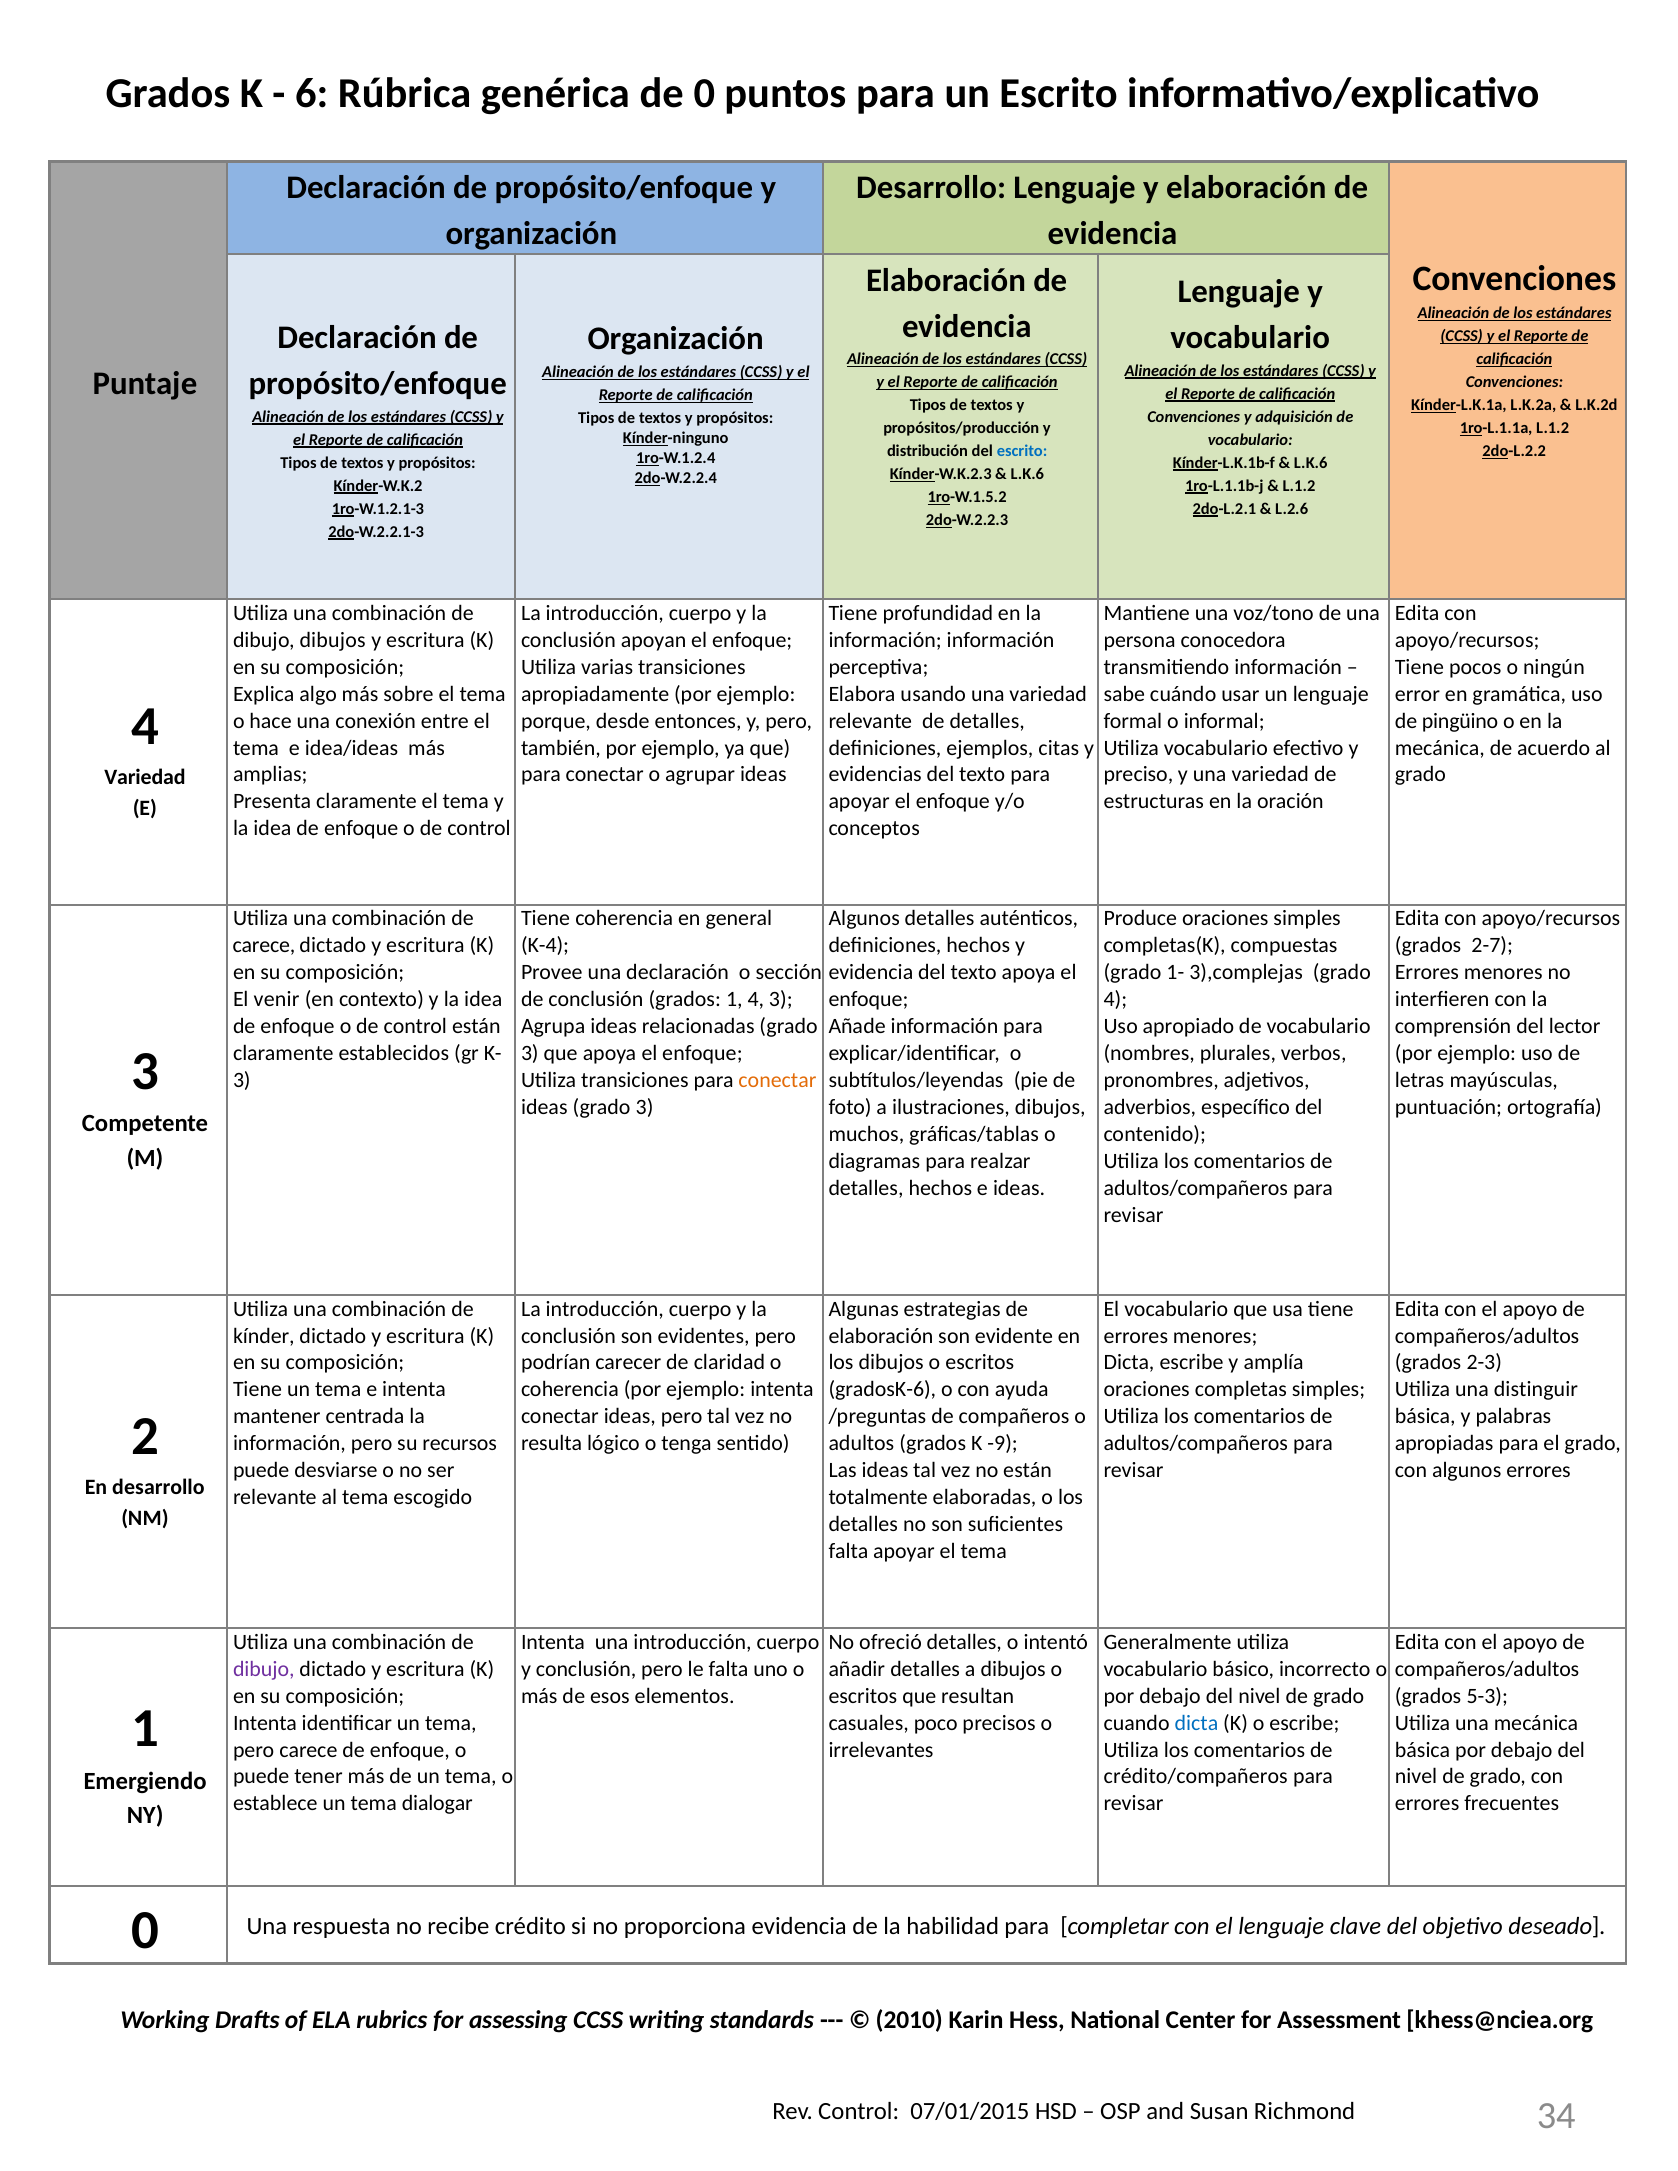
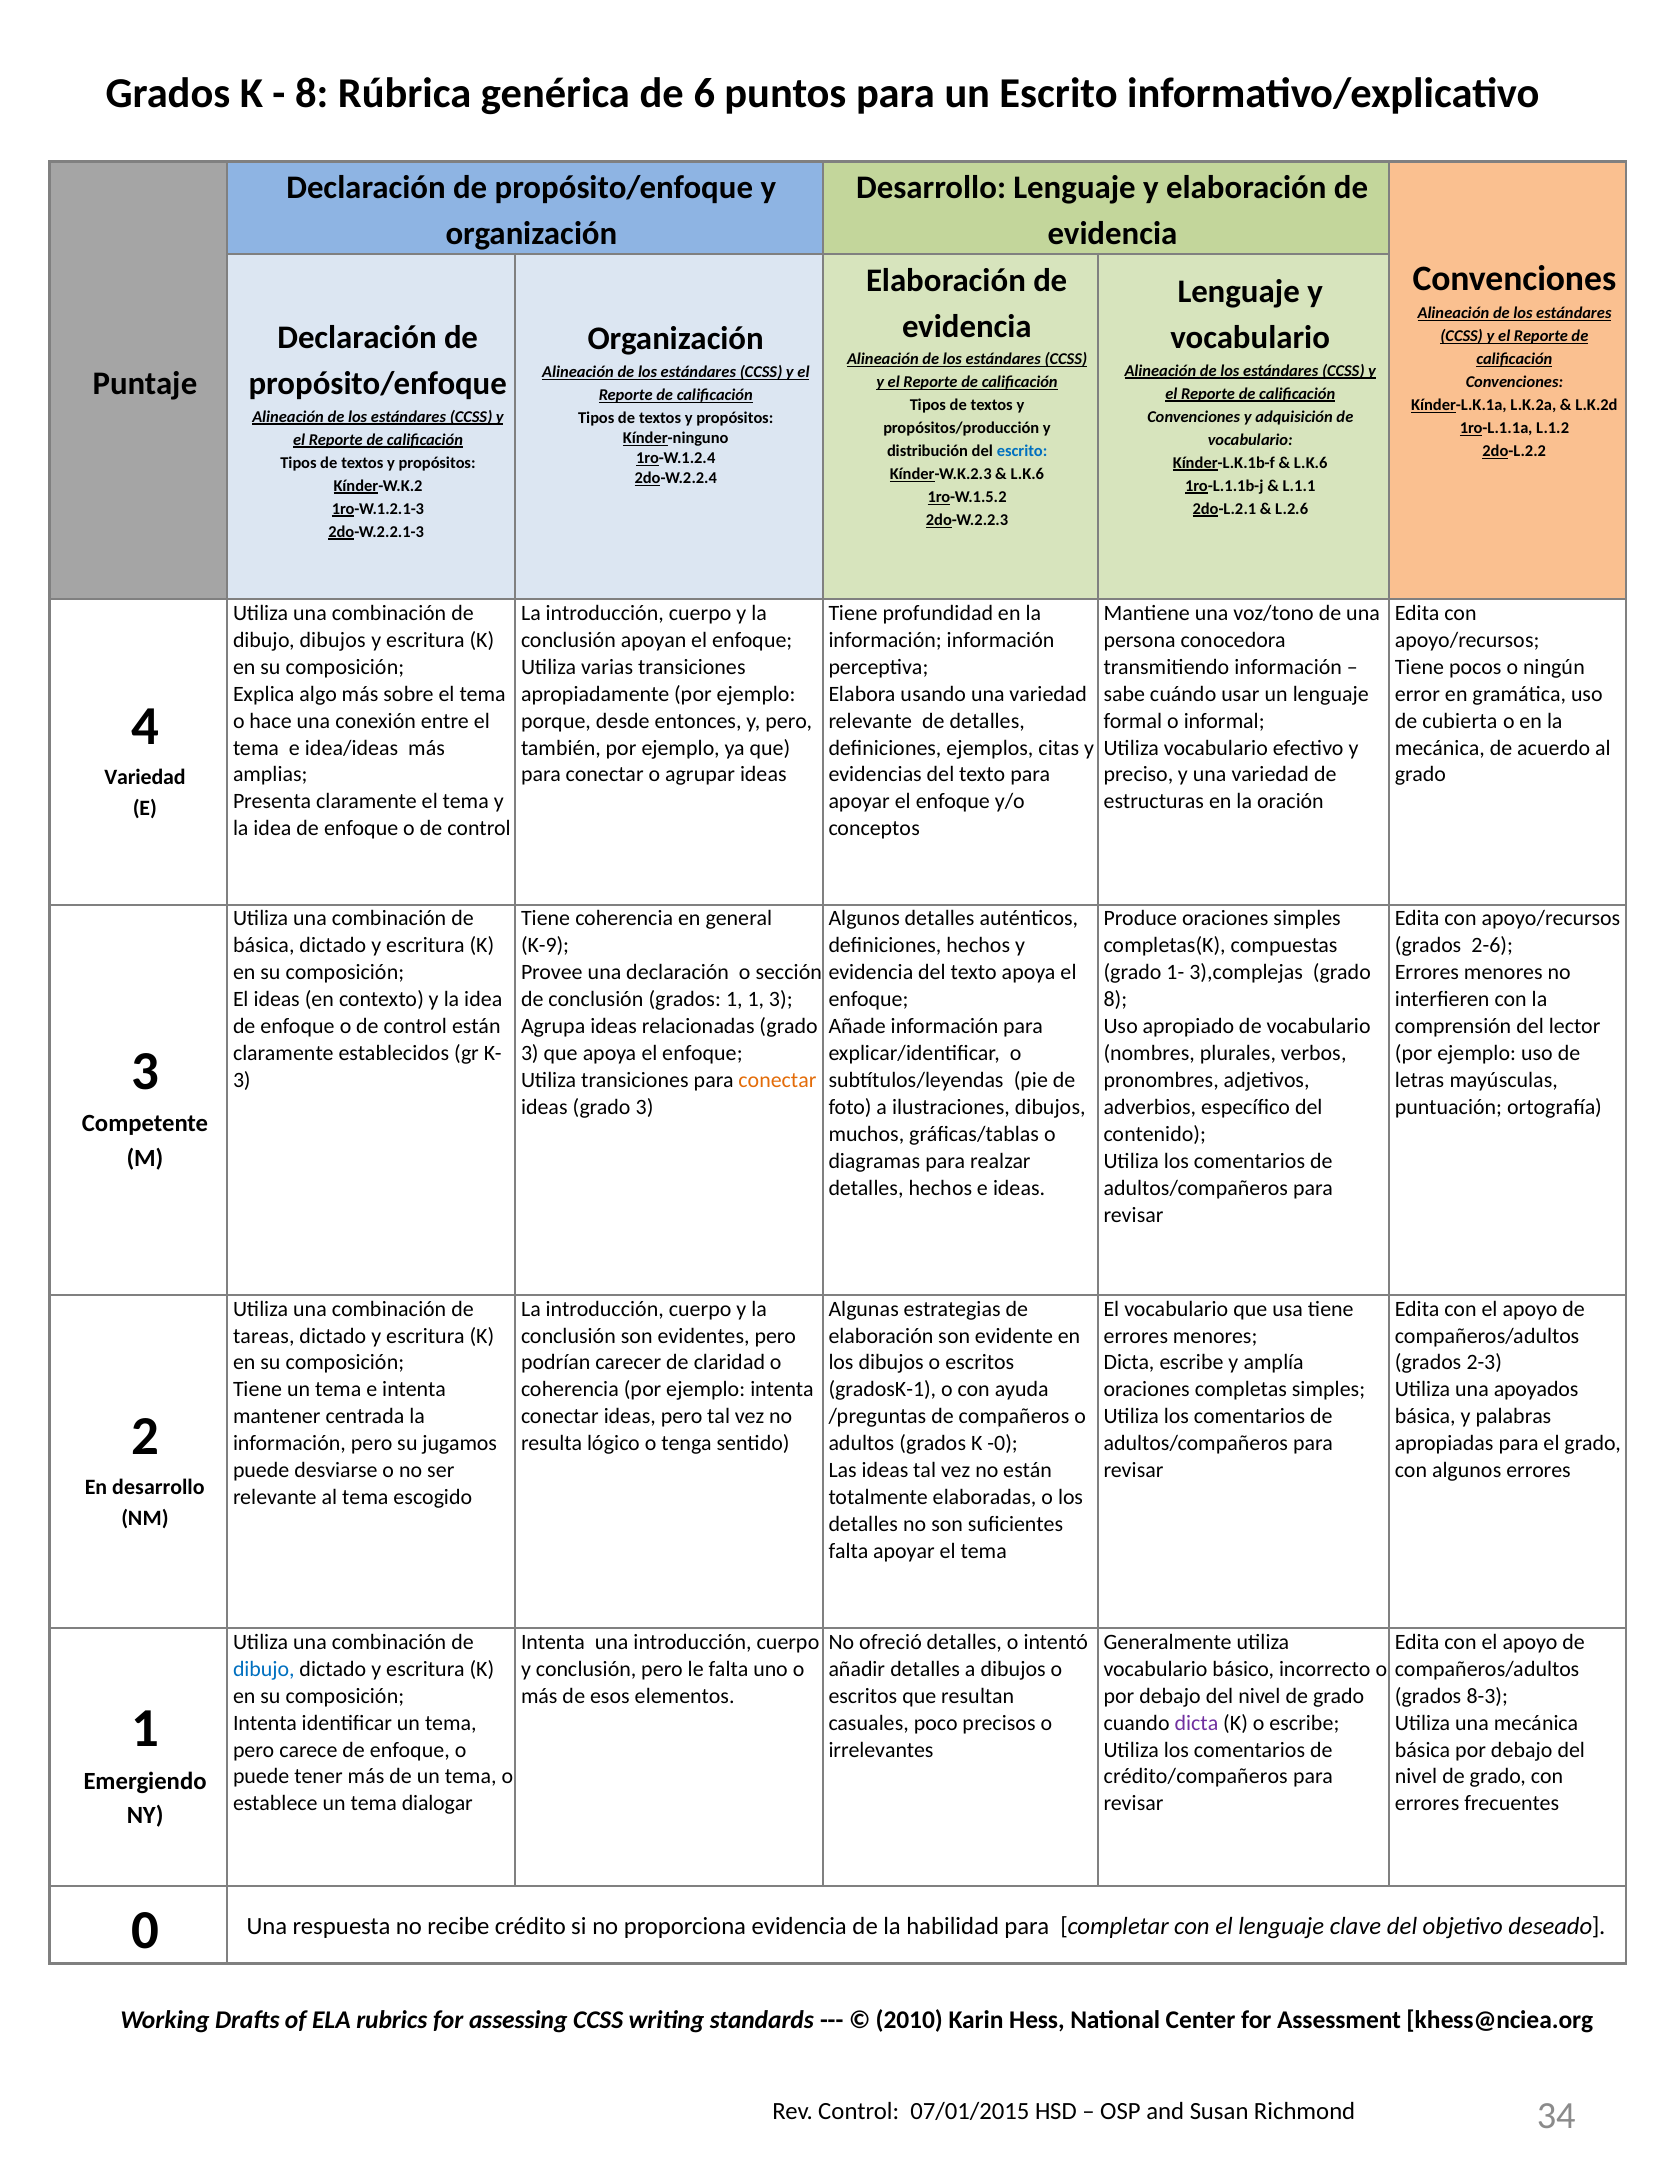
6 at (312, 93): 6 -> 8
de 0: 0 -> 6
L.1.2 at (1299, 486): L.1.2 -> L.1.1
pingüino: pingüino -> cubierta
carece at (264, 946): carece -> básica
K-4: K-4 -> K-9
2-7: 2-7 -> 2-6
El venir: venir -> ideas
1 4: 4 -> 1
4 at (1115, 1000): 4 -> 8
kínder: kínder -> tareas
gradosK-6: gradosK-6 -> gradosK-1
distinguir: distinguir -> apoyados
recursos: recursos -> jugamos
-9: -9 -> -0
dibujo at (264, 1669) colour: purple -> blue
5-3: 5-3 -> 8-3
dicta at (1196, 1723) colour: blue -> purple
